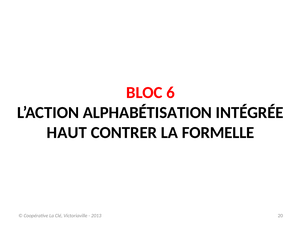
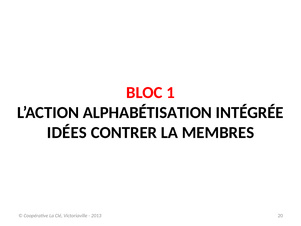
6: 6 -> 1
HAUT: HAUT -> IDÉES
FORMELLE: FORMELLE -> MEMBRES
